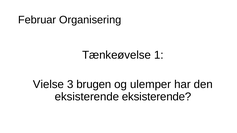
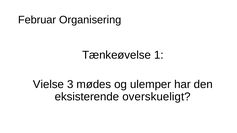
brugen: brugen -> mødes
eksisterende eksisterende: eksisterende -> overskueligt
